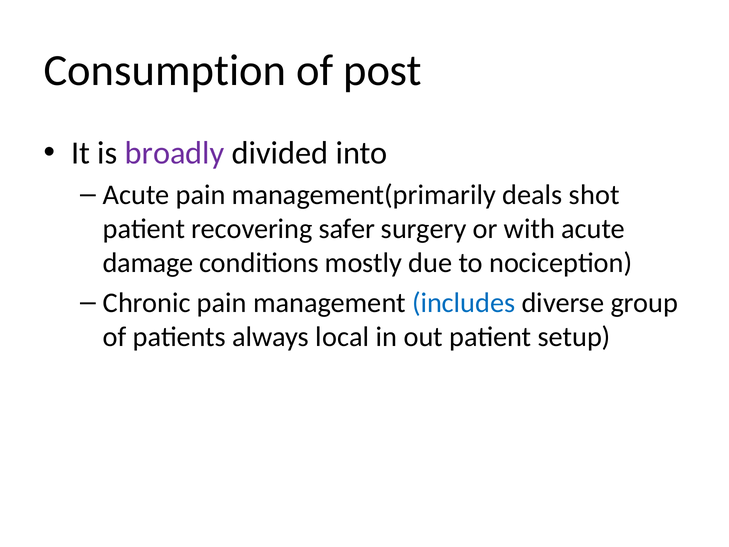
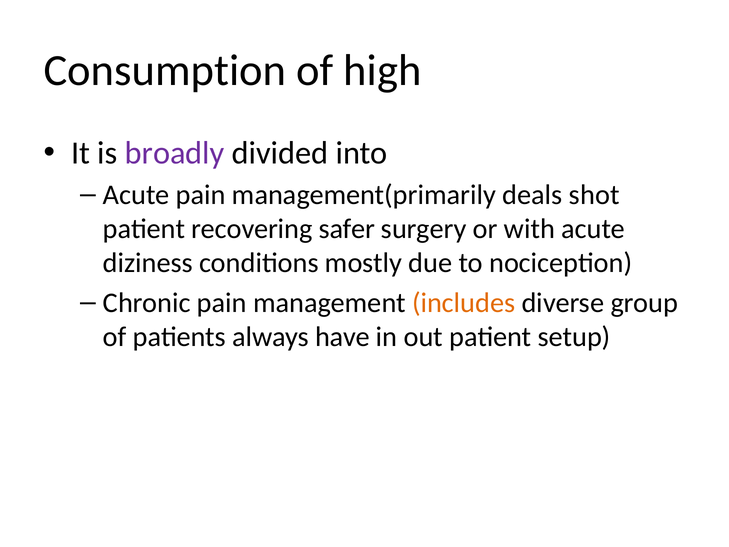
post: post -> high
damage: damage -> diziness
includes colour: blue -> orange
local: local -> have
